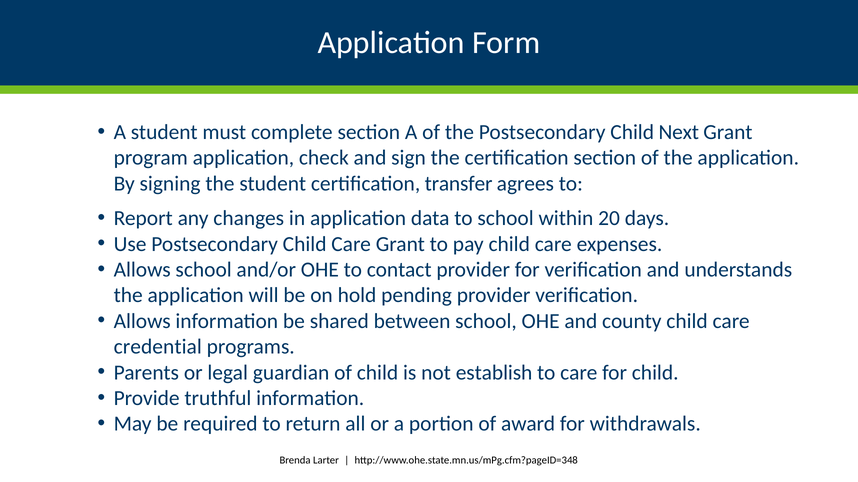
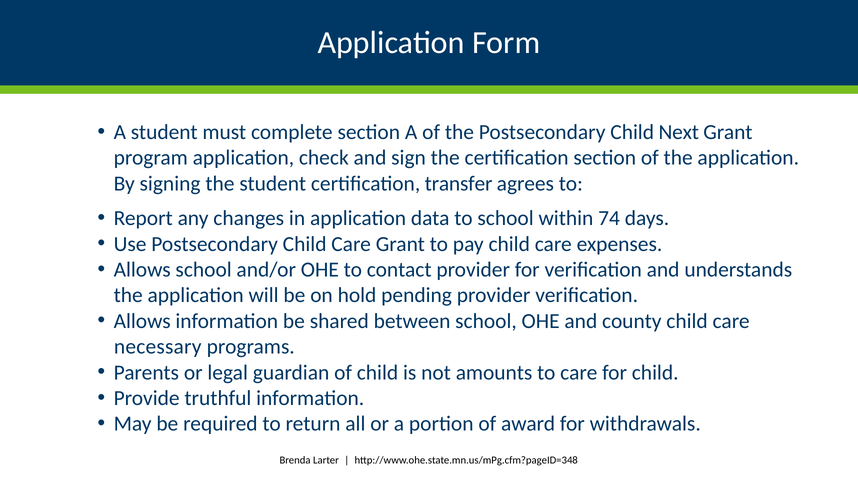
20: 20 -> 74
credential: credential -> necessary
establish: establish -> amounts
